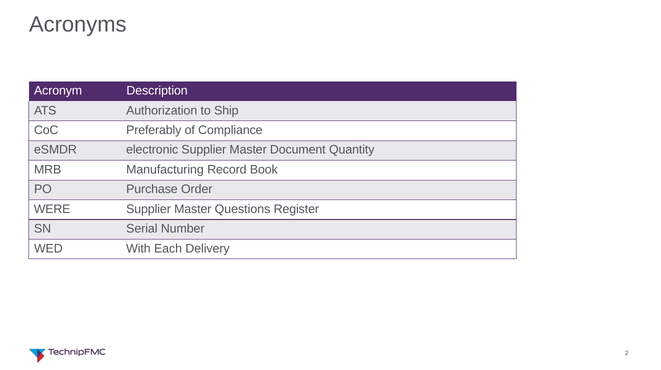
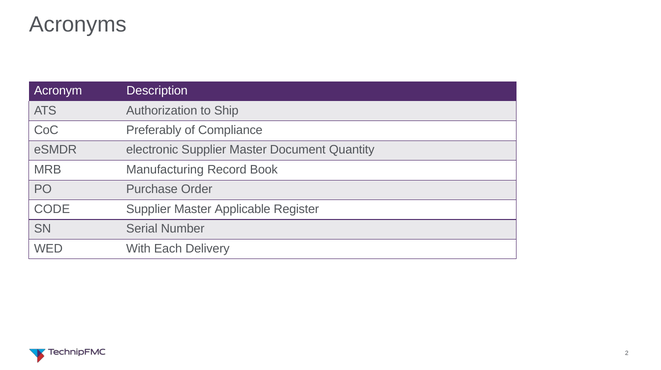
WERE: WERE -> CODE
Questions: Questions -> Applicable
